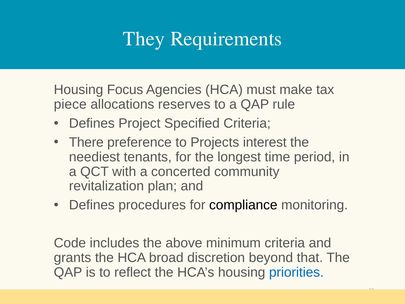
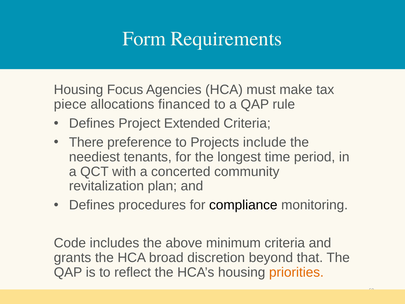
They: They -> Form
reserves: reserves -> financed
Specified: Specified -> Extended
interest: interest -> include
priorities colour: blue -> orange
